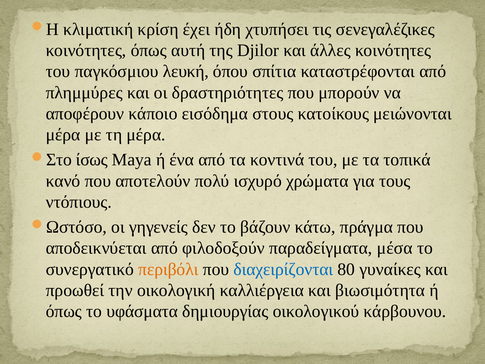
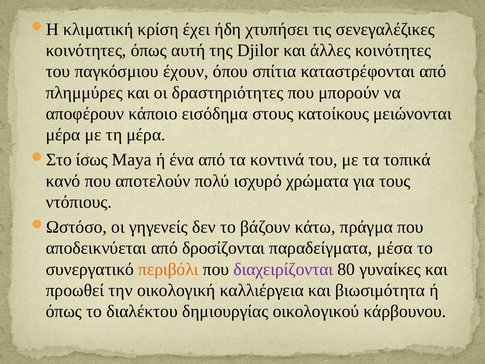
λευκή: λευκή -> έχουν
φιλοδοξούν: φιλοδοξούν -> δροσίζονται
διαχειρίζονται colour: blue -> purple
υφάσματα: υφάσματα -> διαλέκτου
